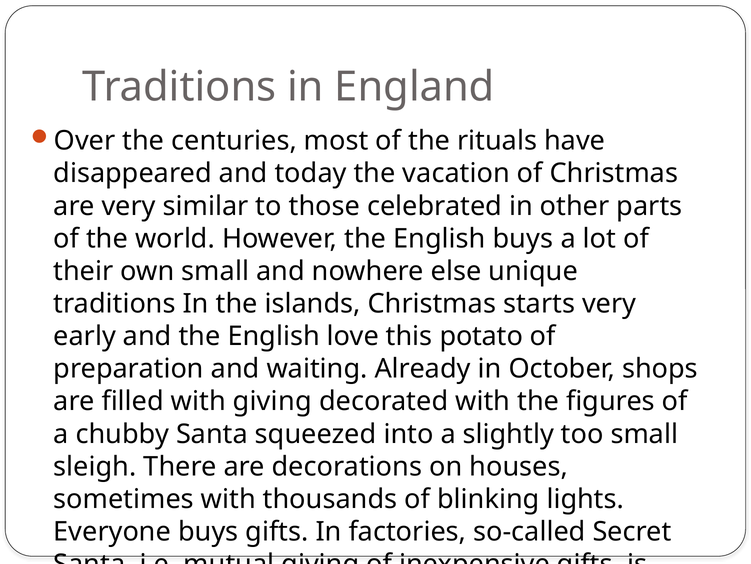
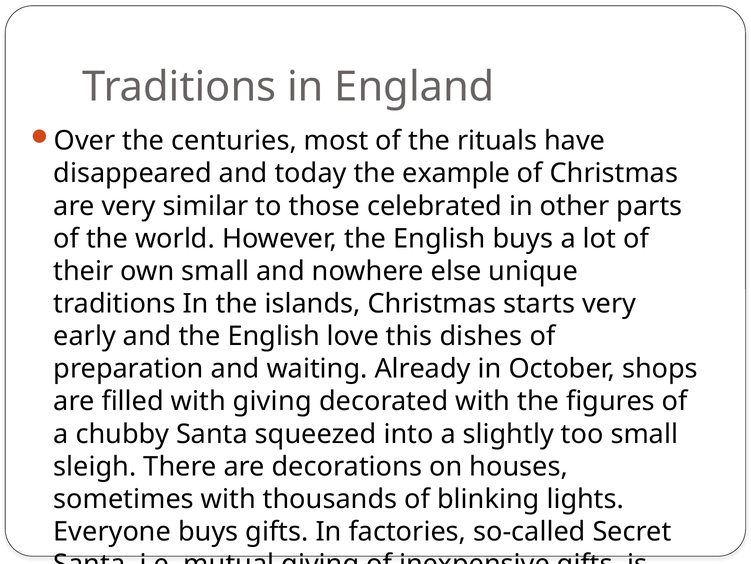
vacation: vacation -> example
potato: potato -> dishes
